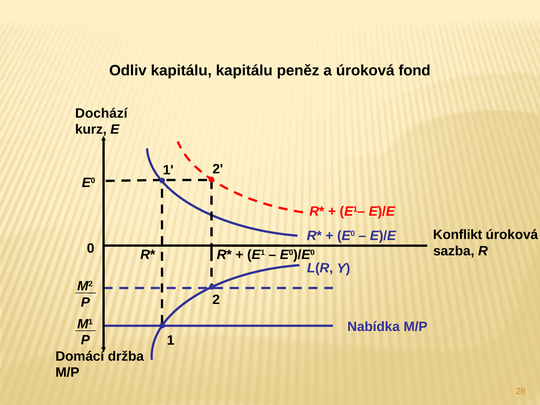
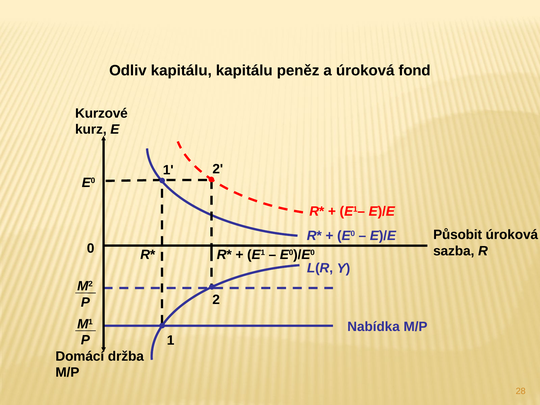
Dochází: Dochází -> Kurzové
Konflikt: Konflikt -> Působit
